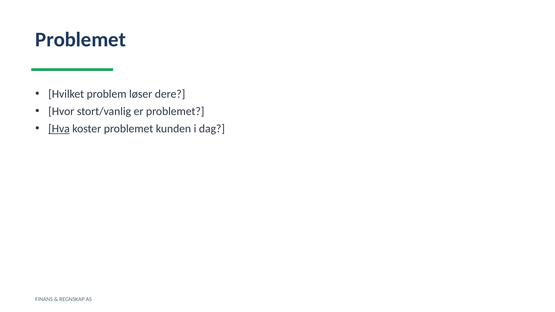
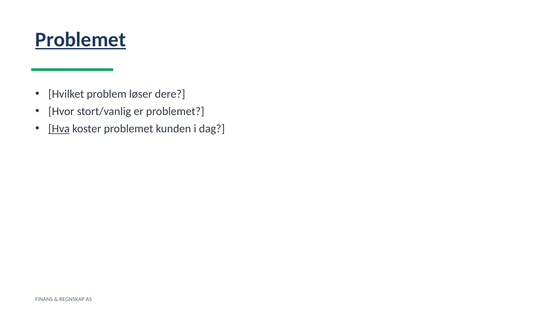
Problemet at (81, 40) underline: none -> present
